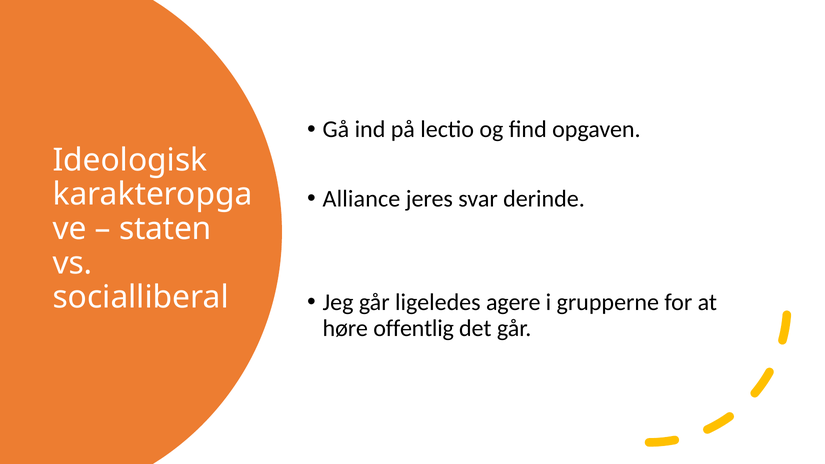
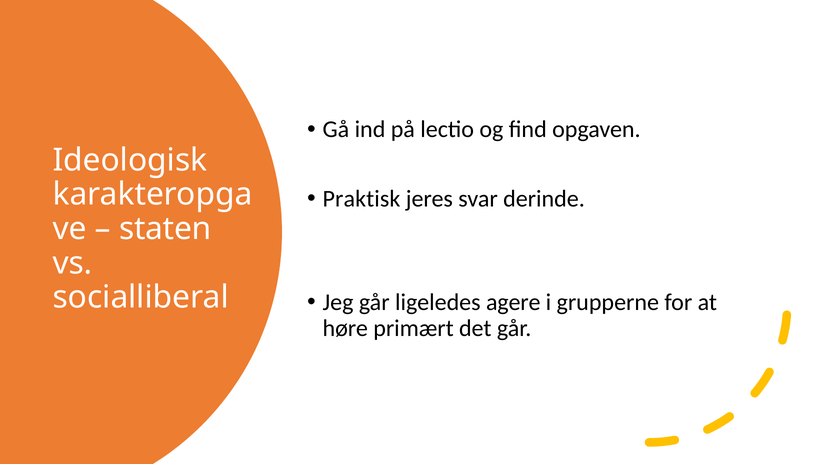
Alliance: Alliance -> Praktisk
offentlig: offentlig -> primært
